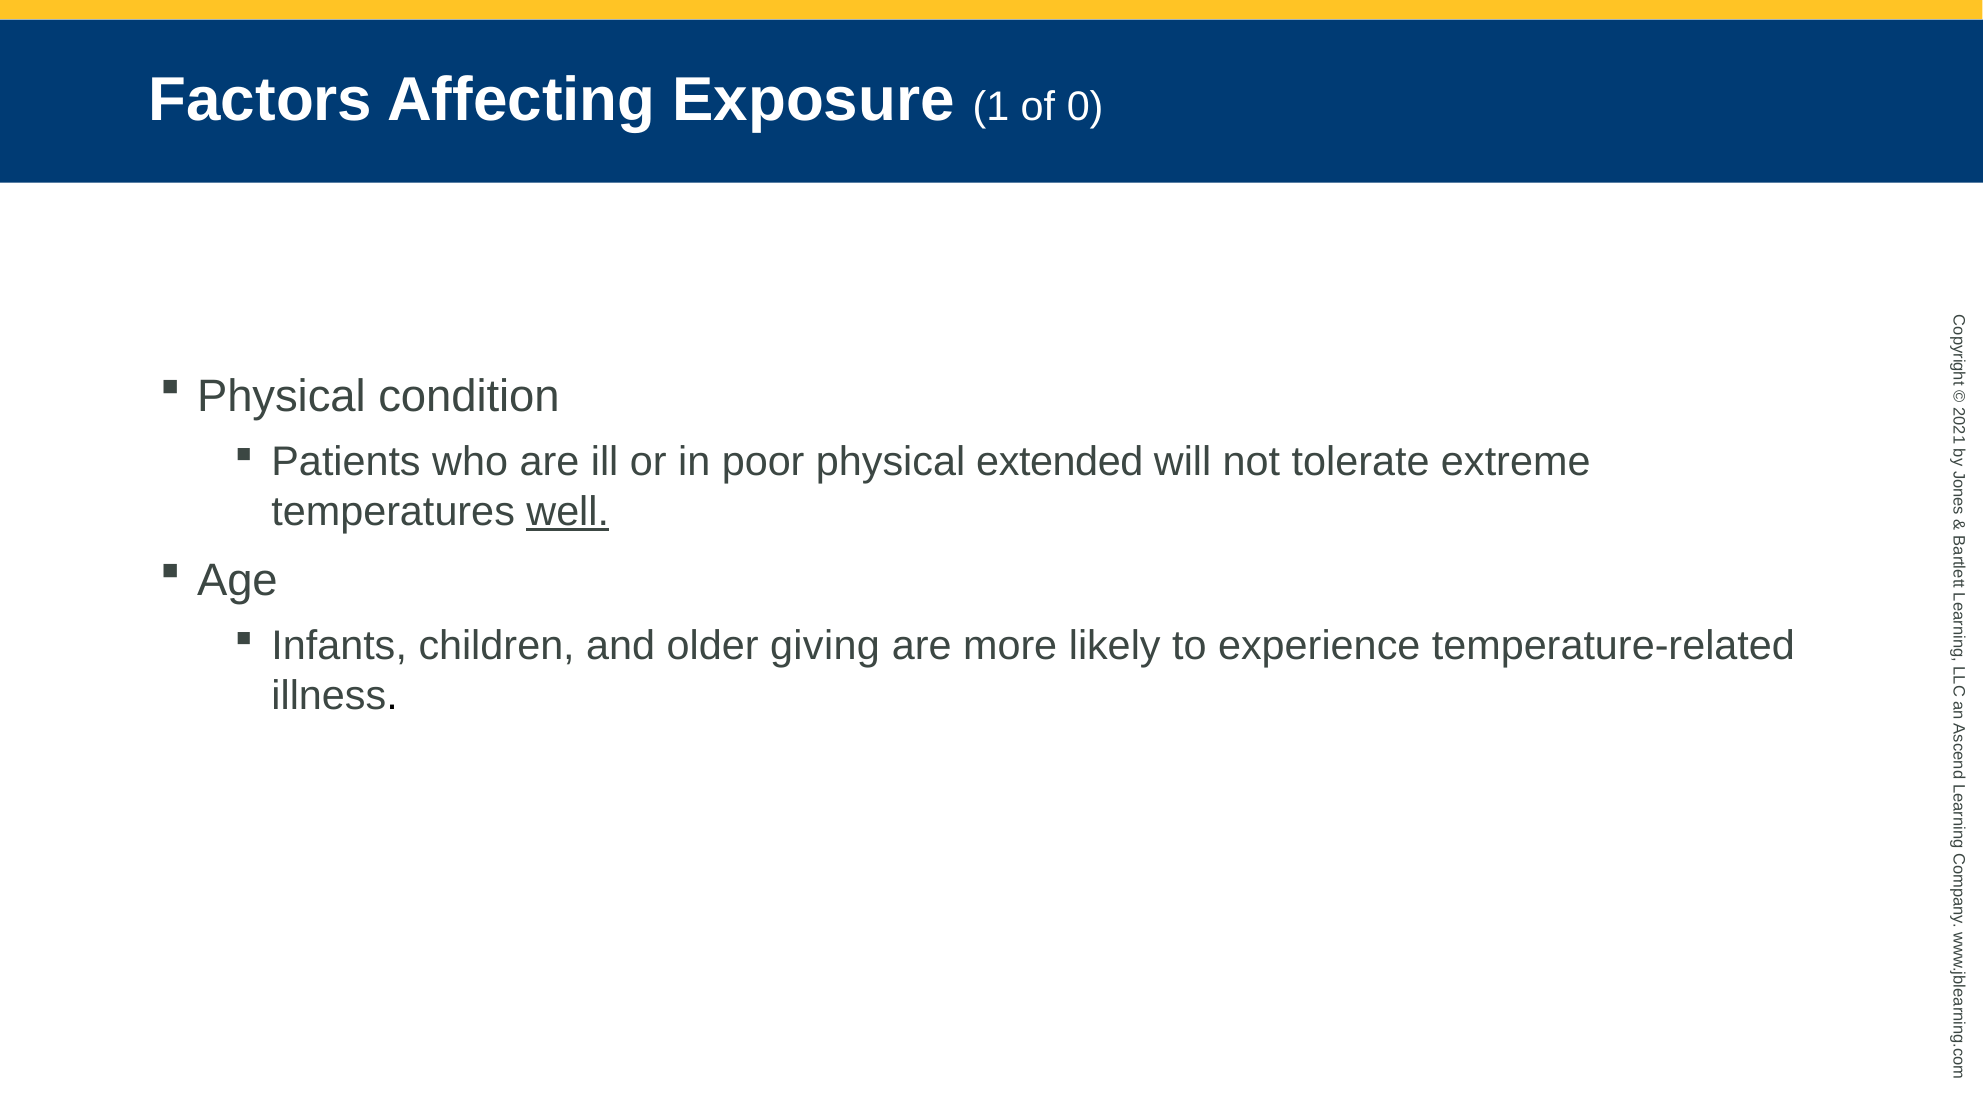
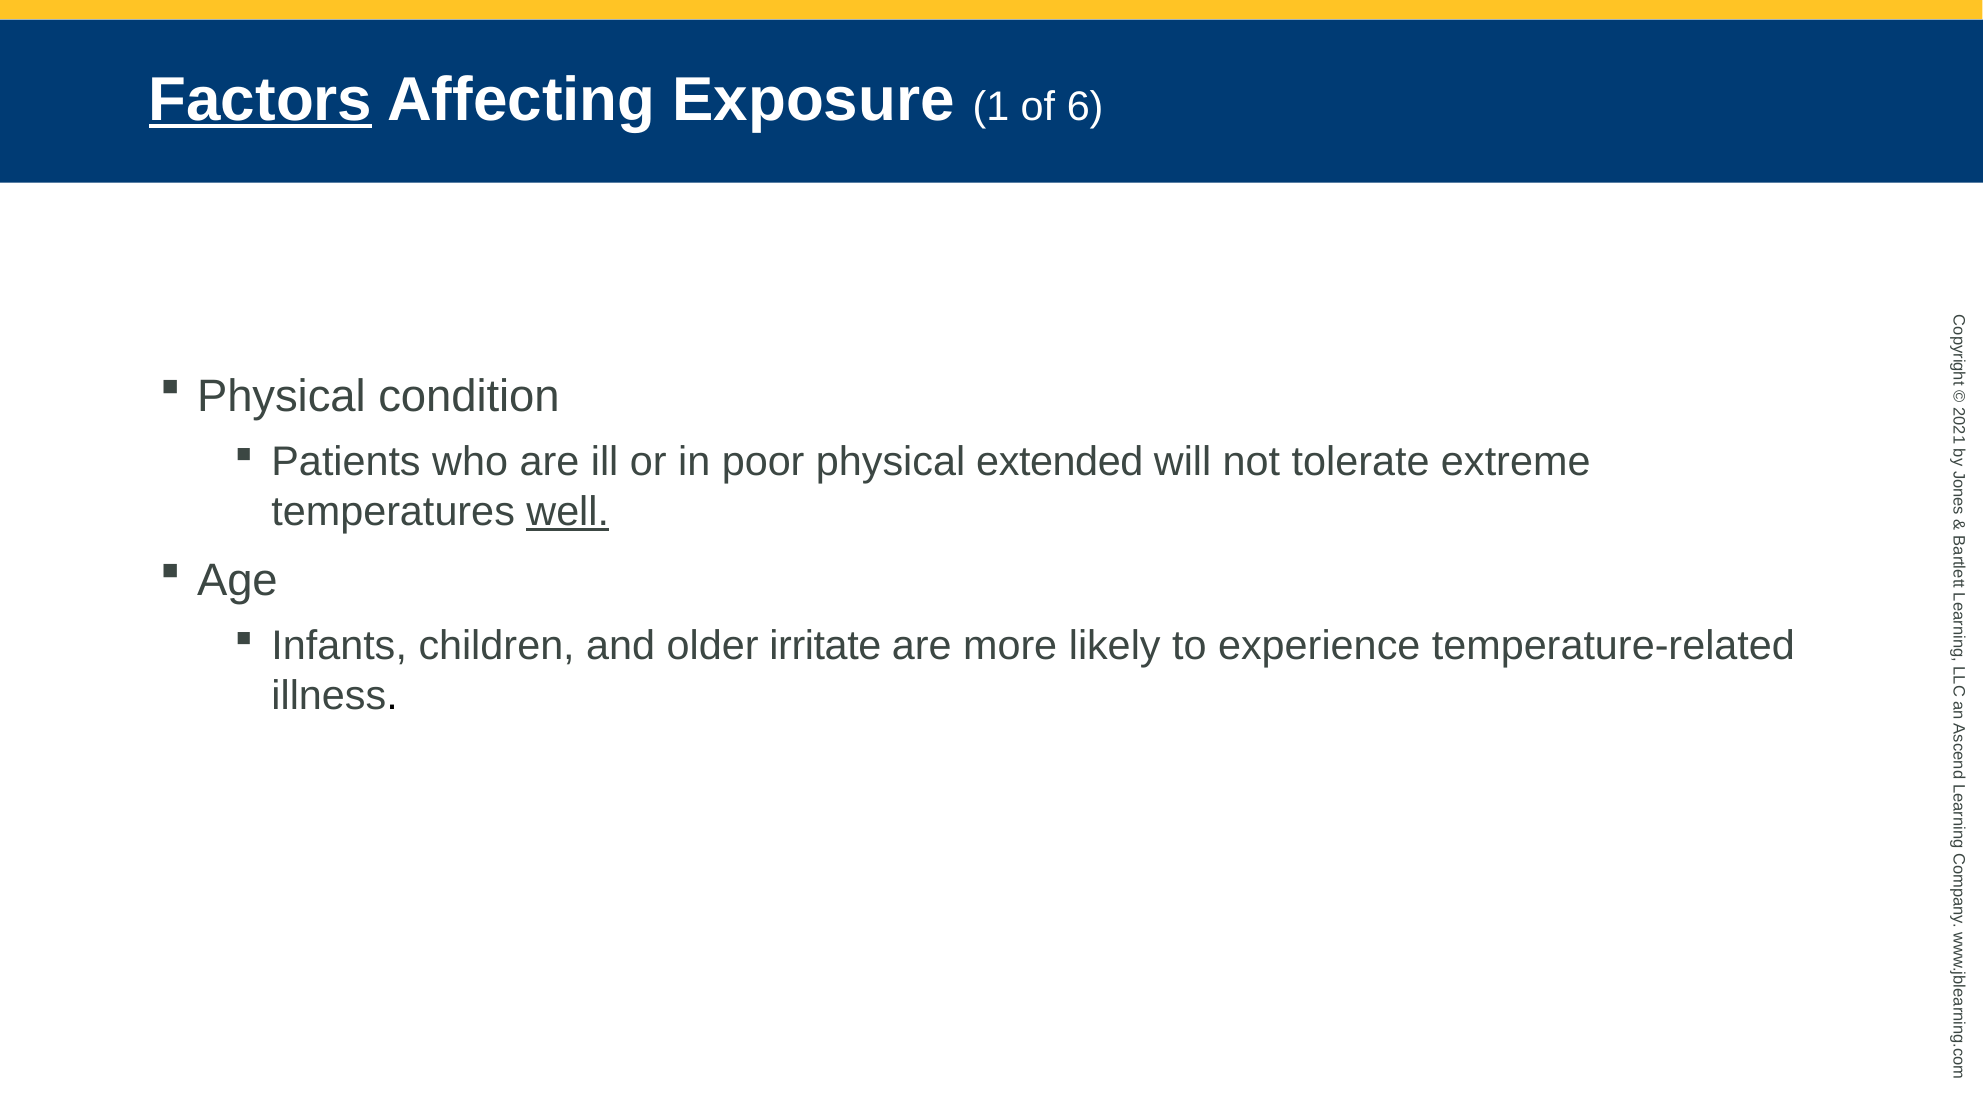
Factors underline: none -> present
of 0: 0 -> 6
giving: giving -> irritate
